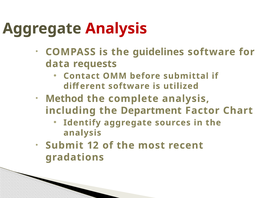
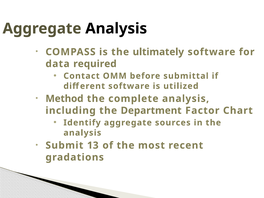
Analysis at (116, 29) colour: red -> black
guidelines: guidelines -> ultimately
requests: requests -> required
12: 12 -> 13
